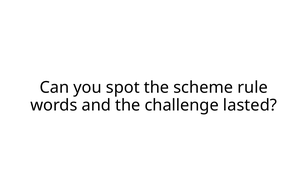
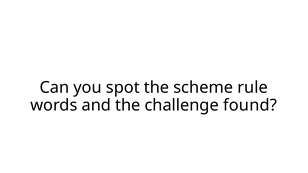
lasted: lasted -> found
